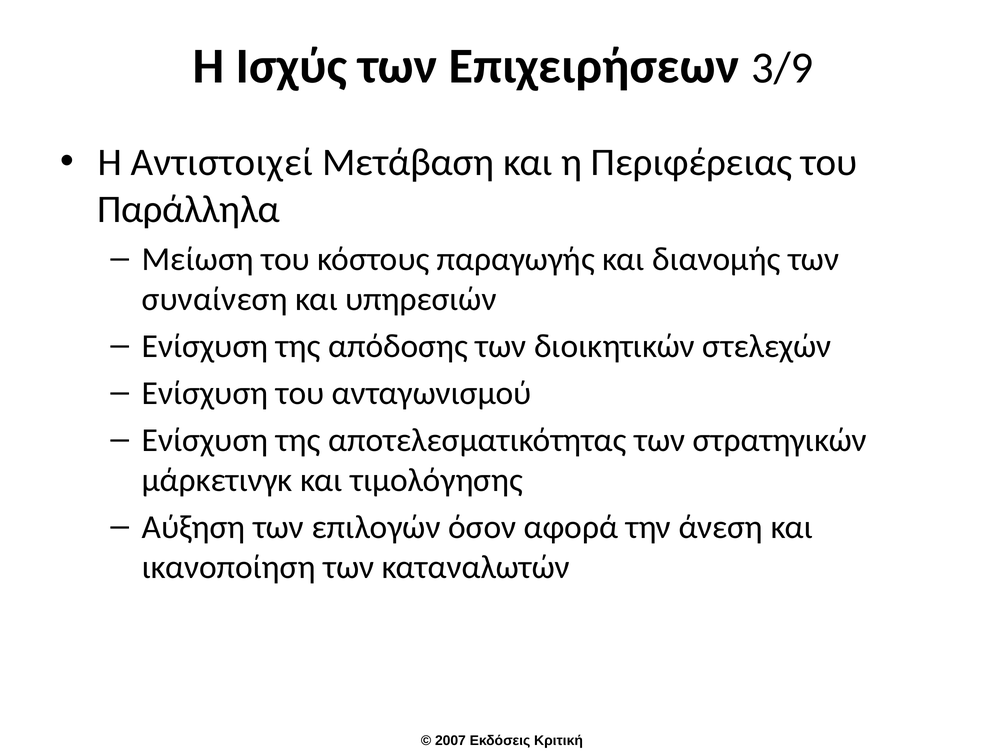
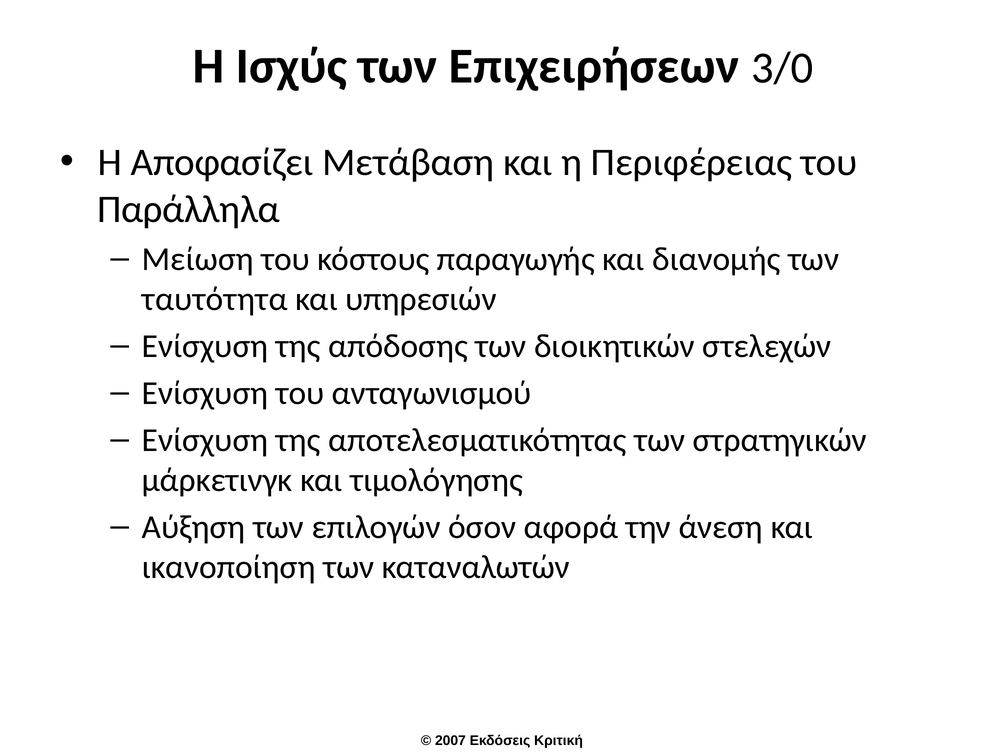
3/9: 3/9 -> 3/0
Αντιστοιχεί: Αντιστοιχεί -> Αποφασίζει
συναίνεση: συναίνεση -> ταυτότητα
